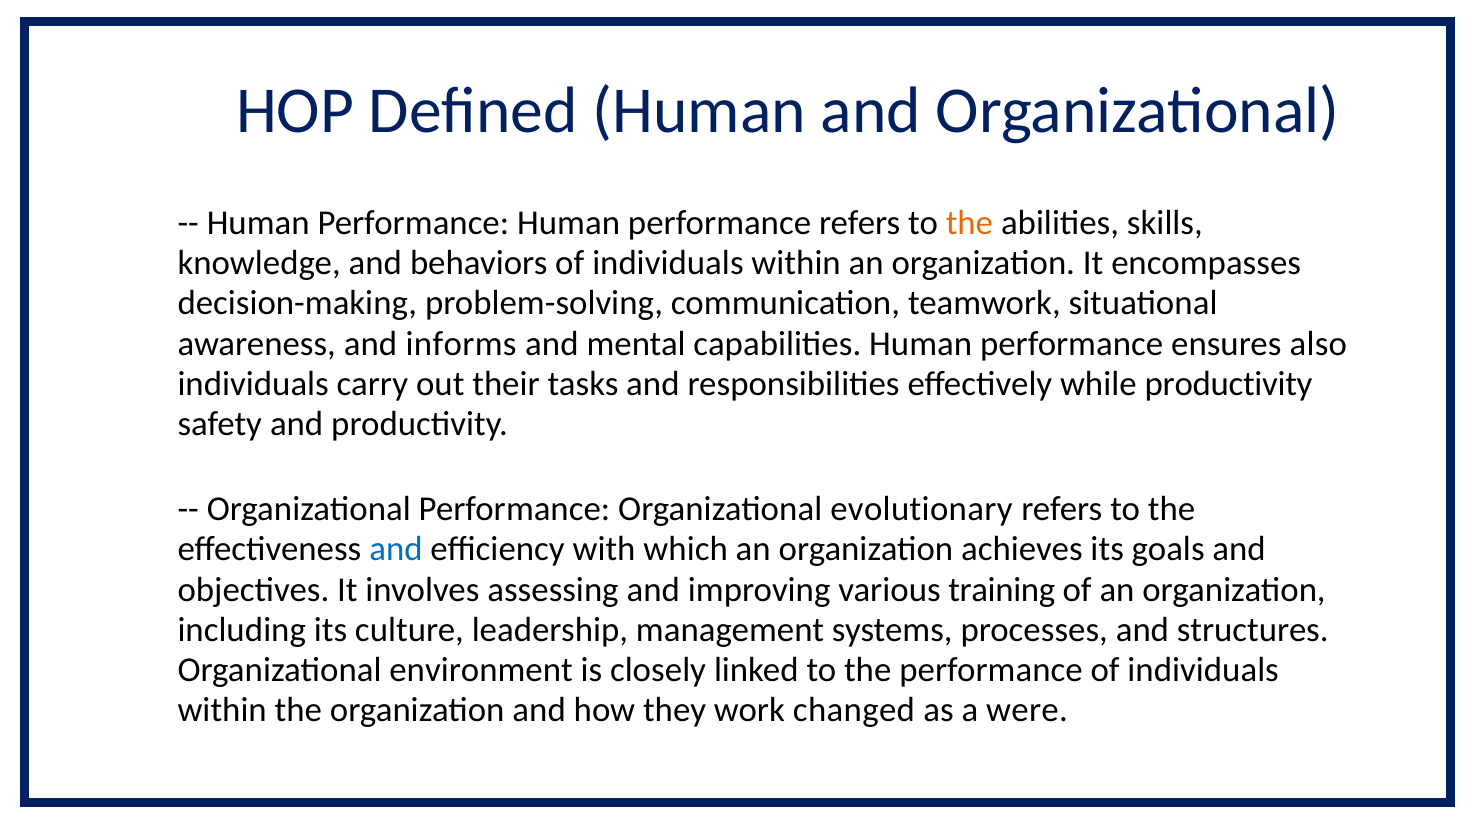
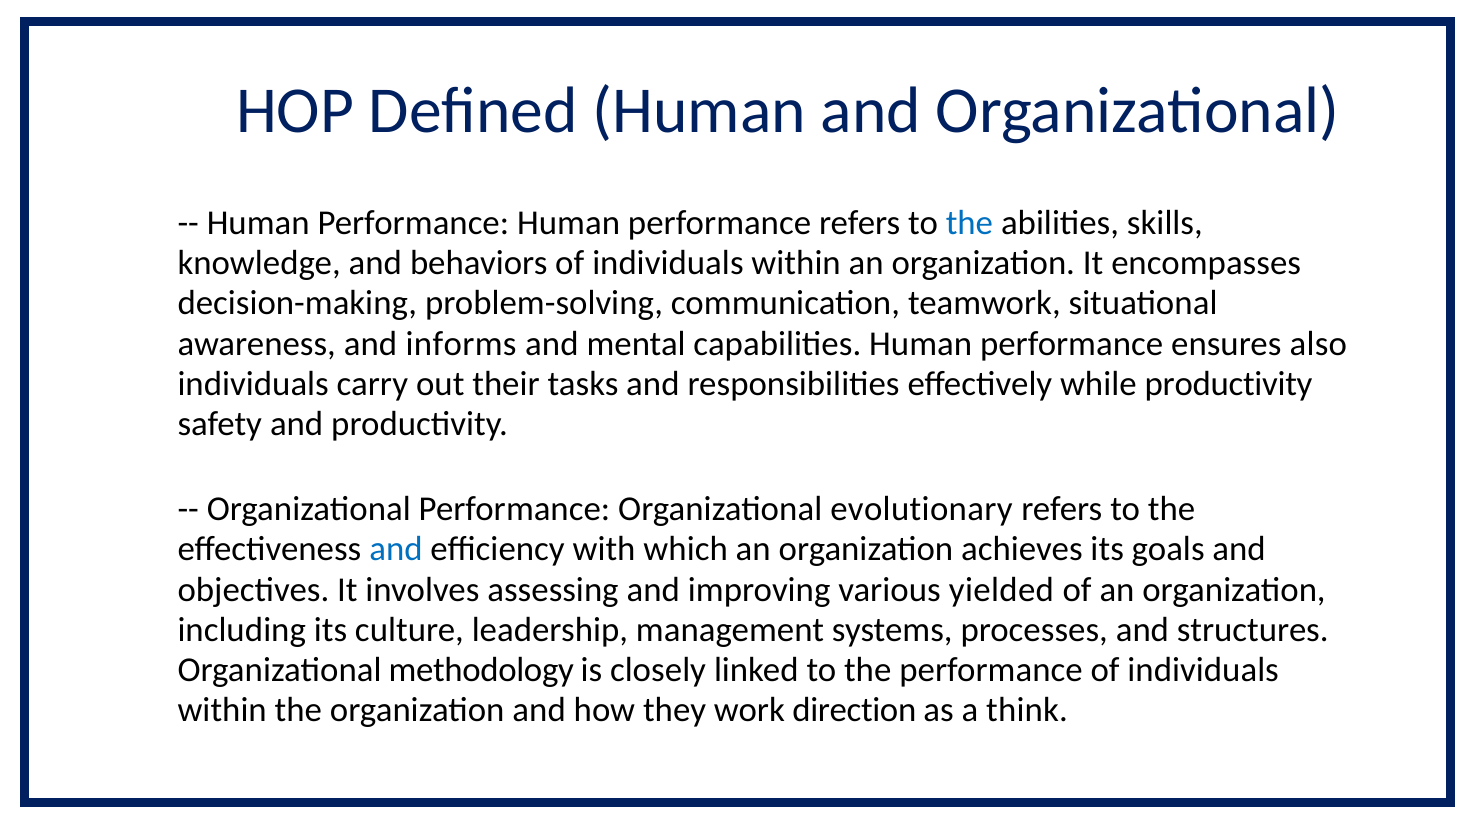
the at (969, 223) colour: orange -> blue
training: training -> yielded
environment: environment -> methodology
changed: changed -> direction
were: were -> think
